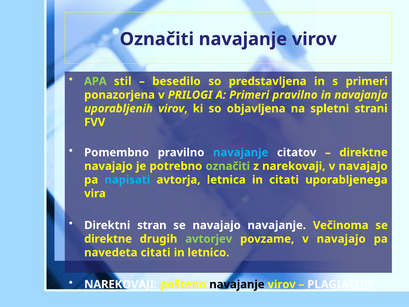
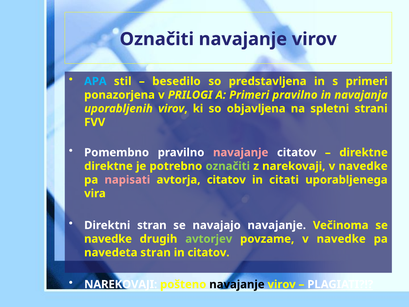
APA colour: light green -> light blue
navajanje at (241, 152) colour: light blue -> pink
navajajo at (108, 166): navajajo -> direktne
narekovaji v navajajo: navajajo -> navedke
napisati colour: light blue -> pink
avtorja letnica: letnica -> citatov
direktne at (108, 239): direktne -> navedke
povzame v navajajo: navajajo -> navedke
navedeta citati: citati -> stran
in letnico: letnico -> citatov
